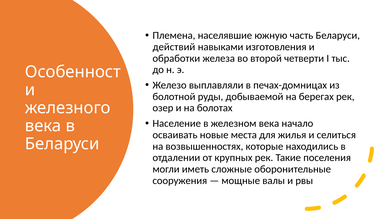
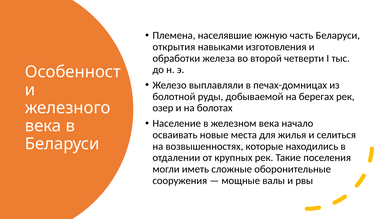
действий: действий -> открытия
